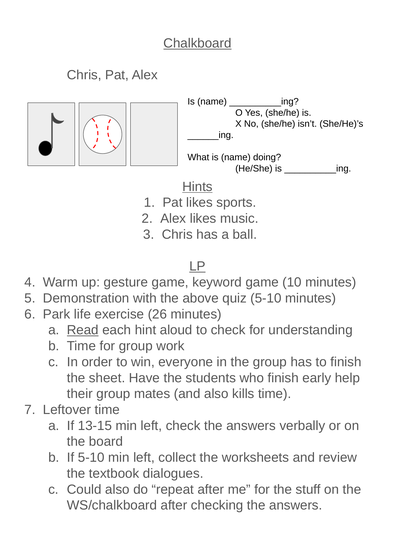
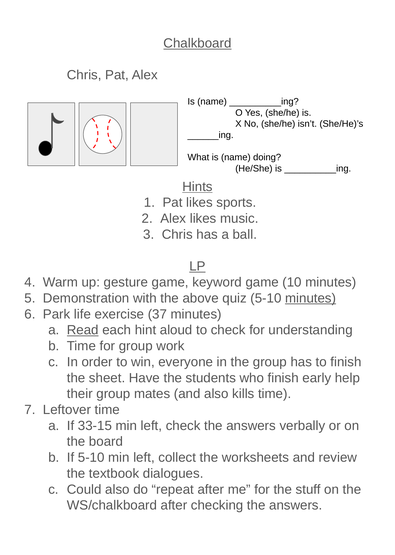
minutes at (311, 298) underline: none -> present
26: 26 -> 37
13-15: 13-15 -> 33-15
